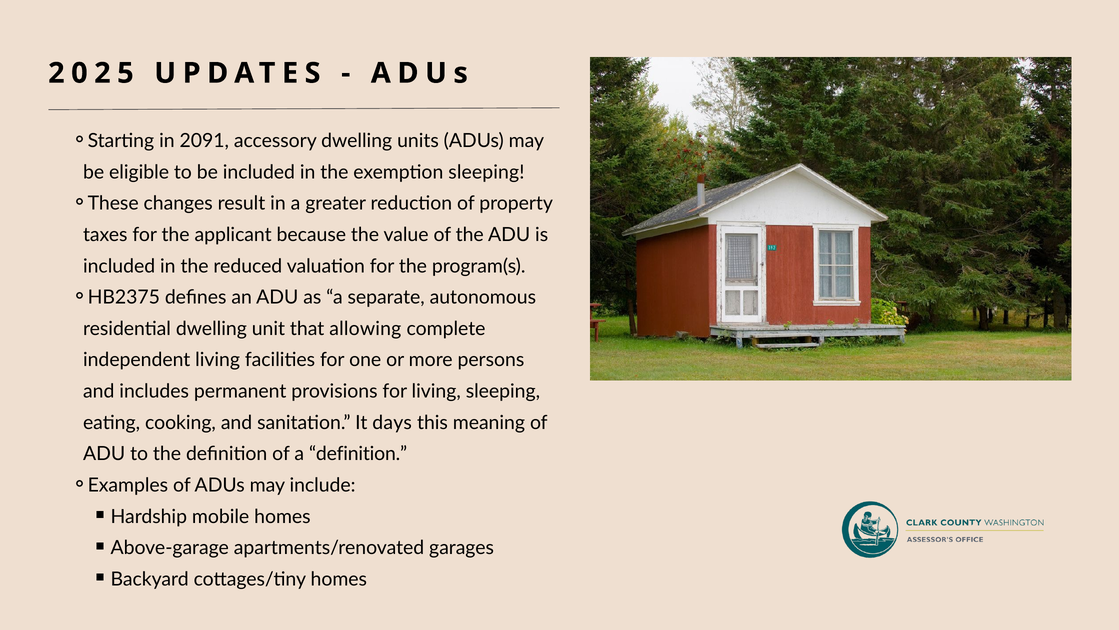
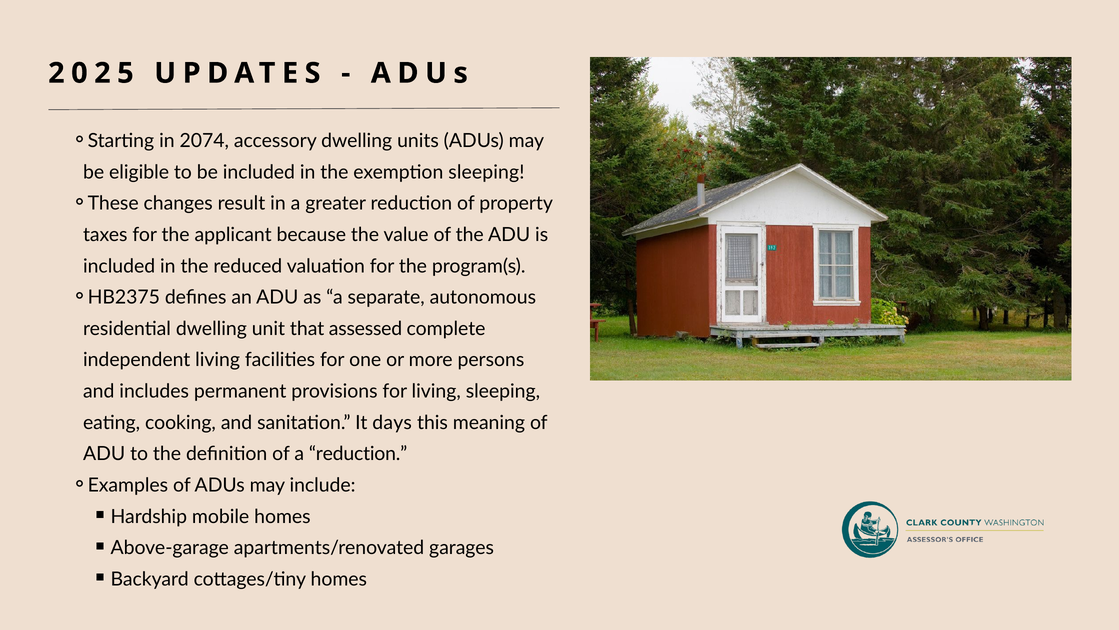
2091: 2091 -> 2074
allowing: allowing -> assessed
a definition: definition -> reduction
